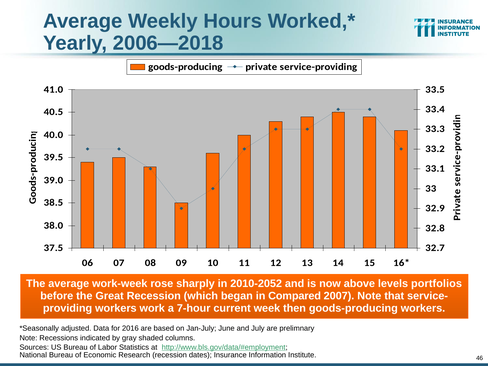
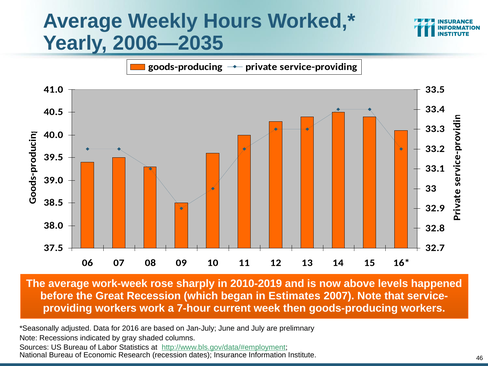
2006—2018: 2006—2018 -> 2006—2035
2010-2052: 2010-2052 -> 2010-2019
portfolios: portfolios -> happened
Compared: Compared -> Estimates
